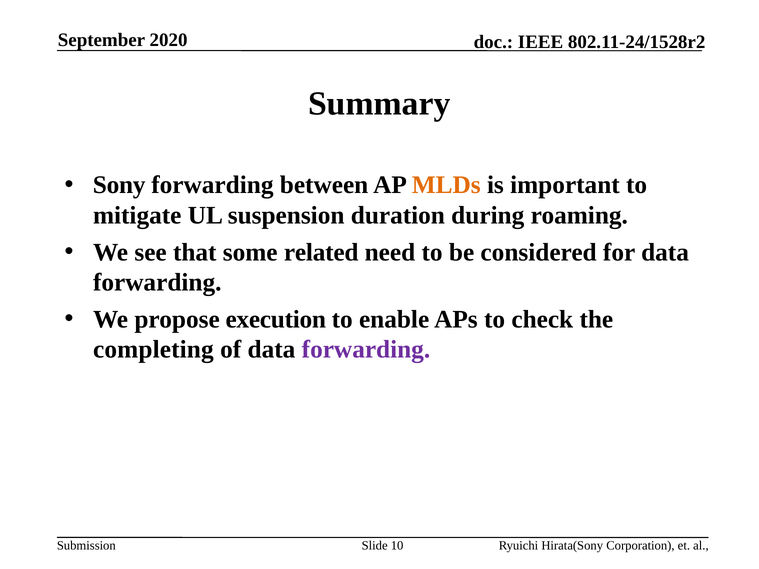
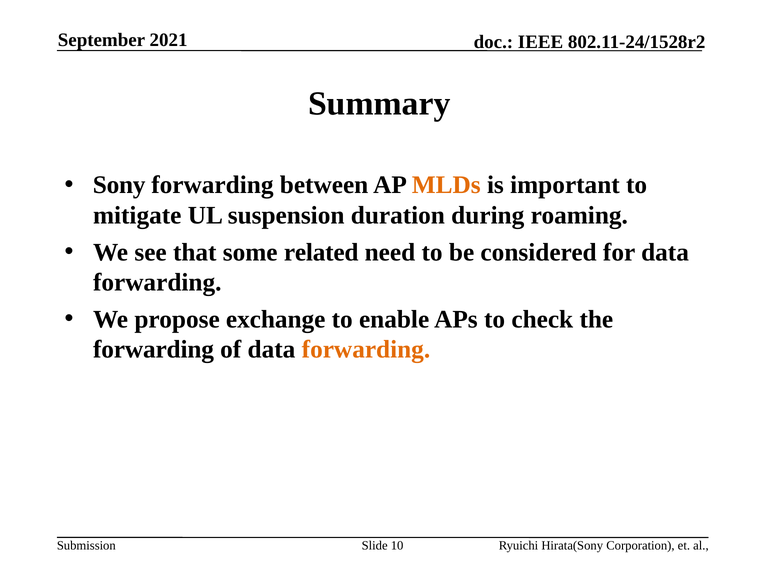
2020: 2020 -> 2021
execution: execution -> exchange
completing at (153, 350): completing -> forwarding
forwarding at (366, 350) colour: purple -> orange
